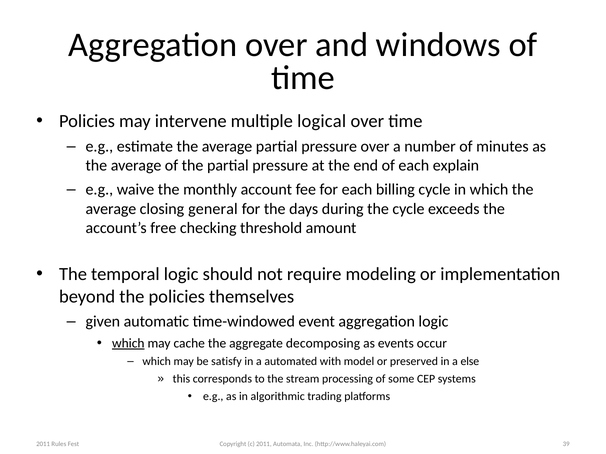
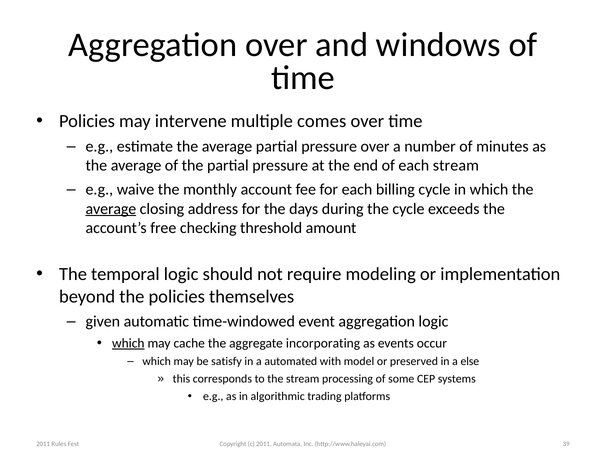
logical: logical -> comes
each explain: explain -> stream
average at (111, 209) underline: none -> present
general: general -> address
decomposing: decomposing -> incorporating
